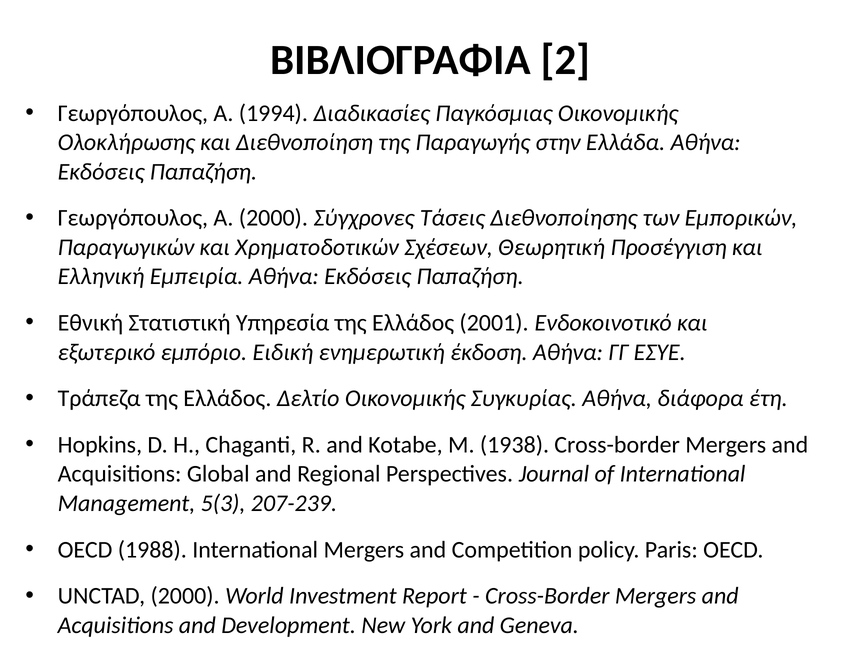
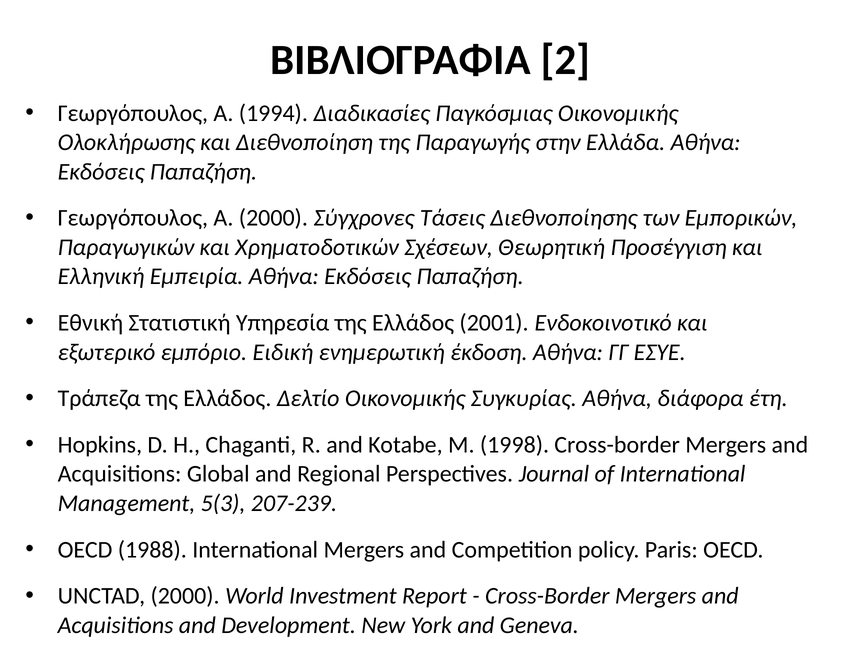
1938: 1938 -> 1998
